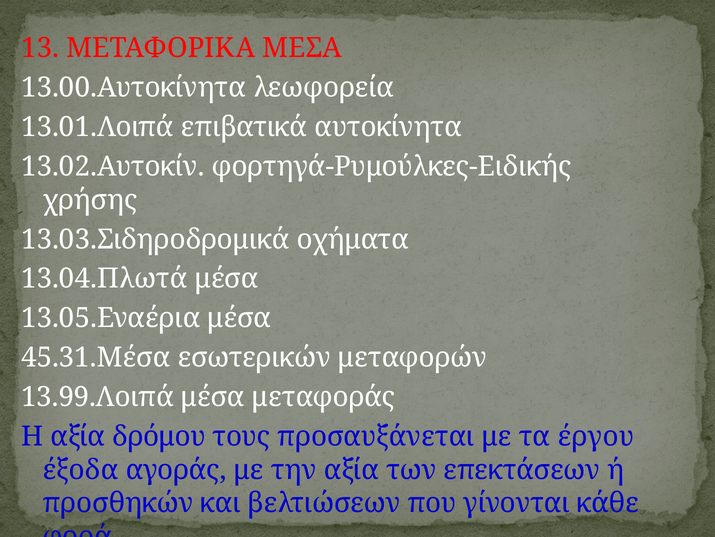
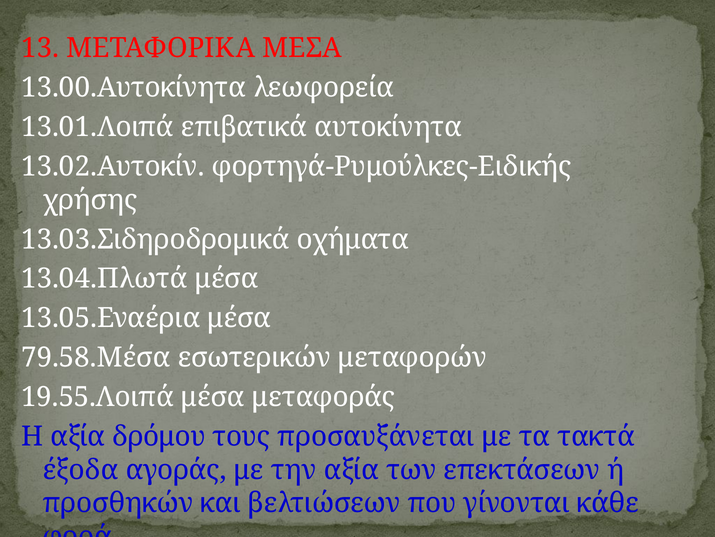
45.31.Μέσα: 45.31.Μέσα -> 79.58.Μέσα
13.99.Λοιπά: 13.99.Λοιπά -> 19.55.Λοιπά
έργου: έργου -> τακτά
